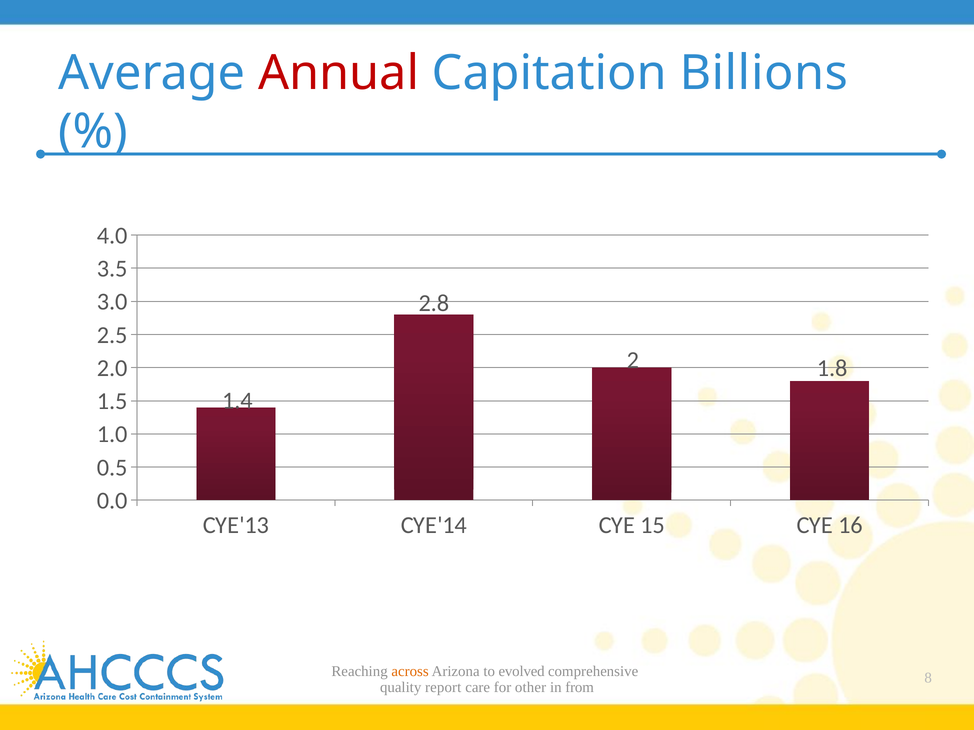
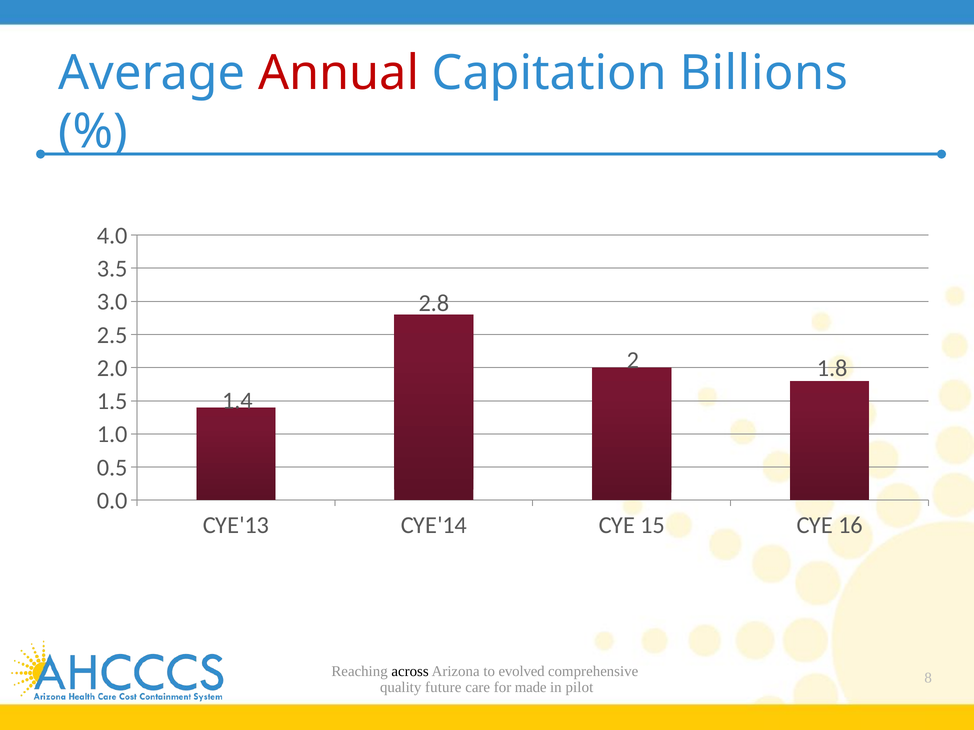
across colour: orange -> black
report: report -> future
other: other -> made
from: from -> pilot
